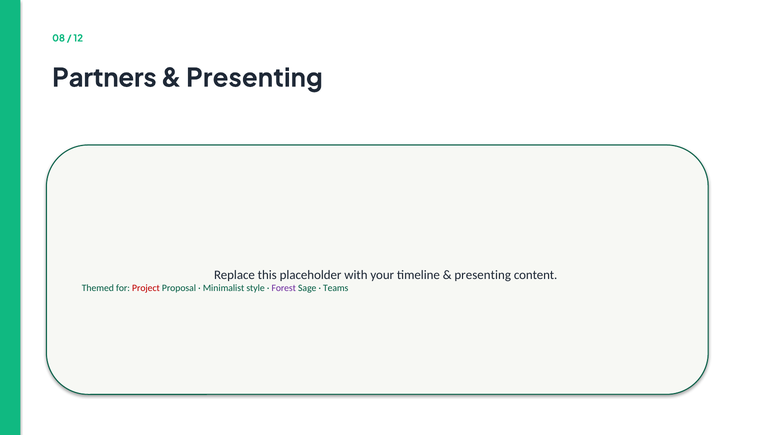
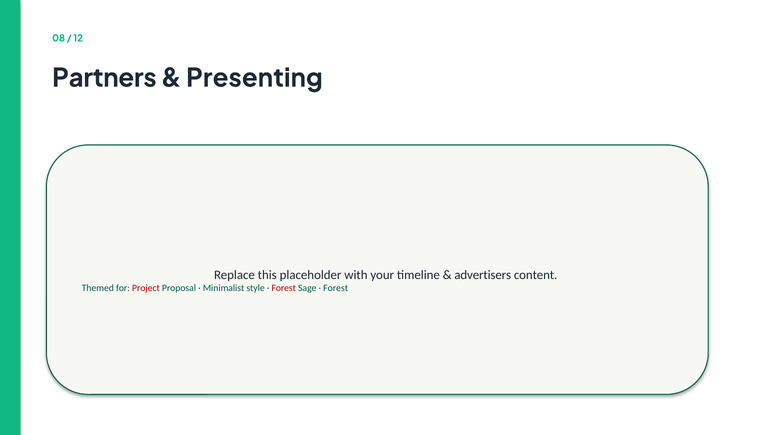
presenting at (483, 275): presenting -> advertisers
Forest at (284, 288) colour: purple -> red
Teams at (336, 288): Teams -> Forest
